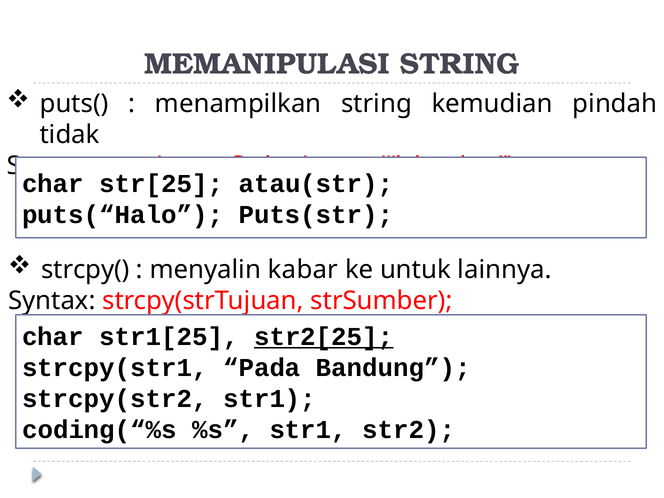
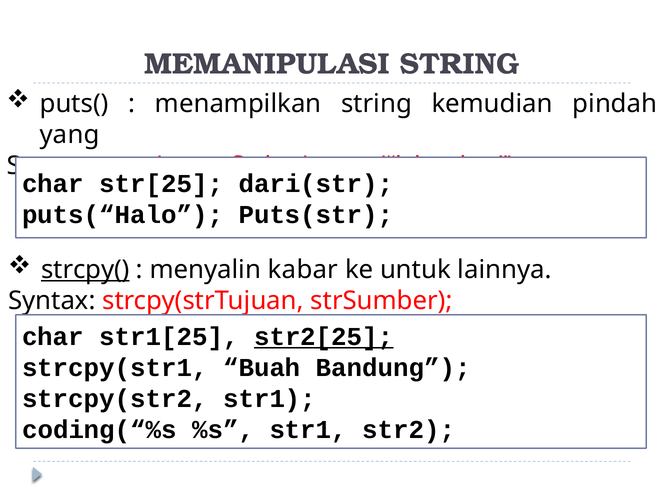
tidak: tidak -> yang
atau(str: atau(str -> dari(str
strcpy( underline: none -> present
Pada: Pada -> Buah
